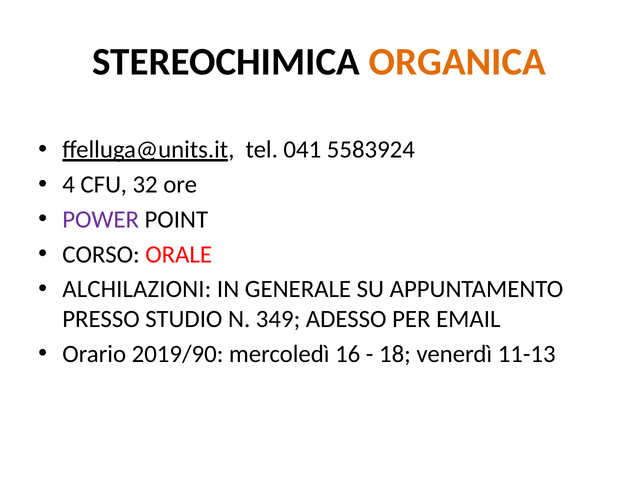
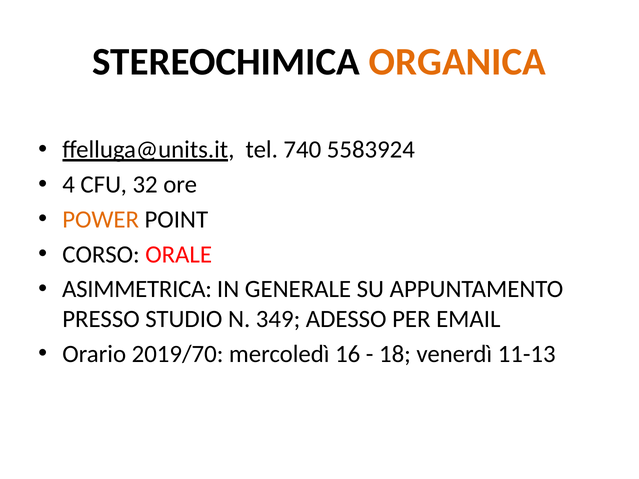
041: 041 -> 740
POWER colour: purple -> orange
ALCHILAZIONI: ALCHILAZIONI -> ASIMMETRICA
2019/90: 2019/90 -> 2019/70
